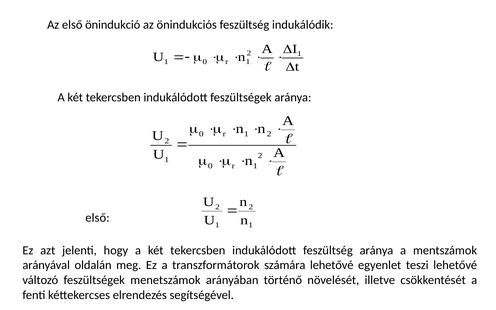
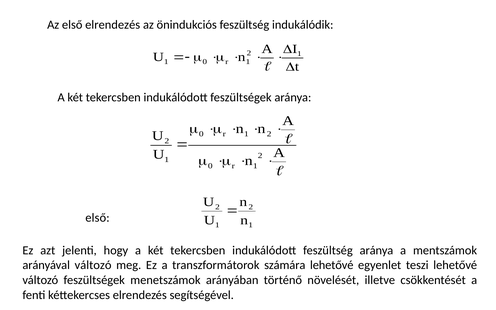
első önindukció: önindukció -> elrendezés
arányával oldalán: oldalán -> változó
